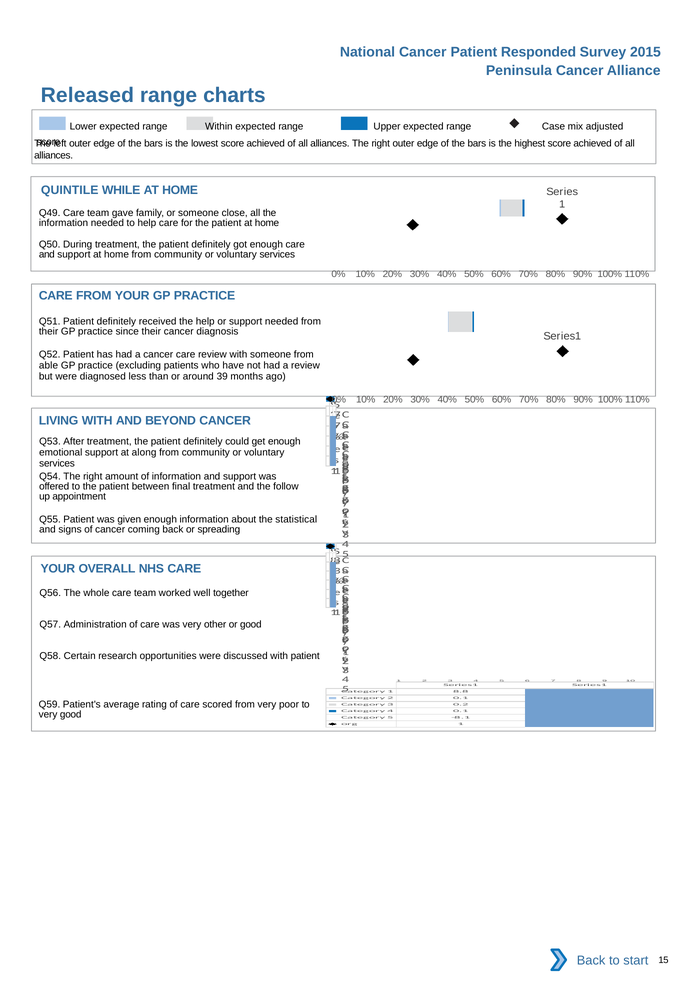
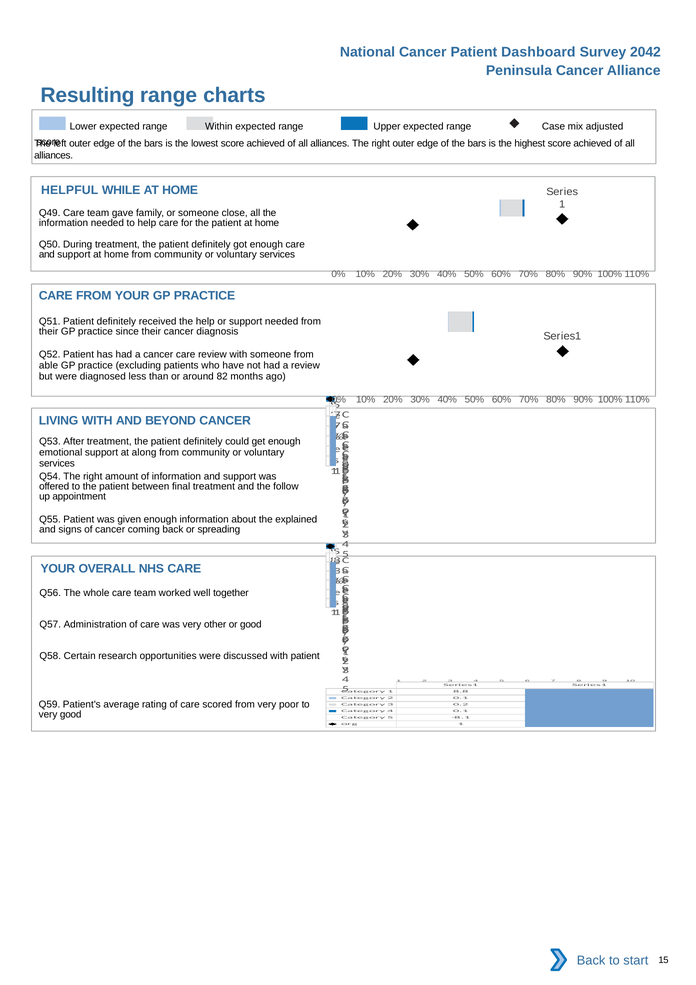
Responded: Responded -> Dashboard
2015: 2015 -> 2042
Released: Released -> Resulting
QUINTILE: QUINTILE -> HELPFUL
39: 39 -> 82
statistical: statistical -> explained
